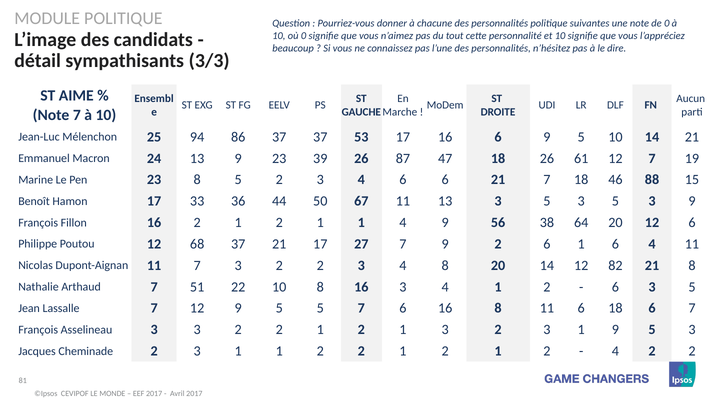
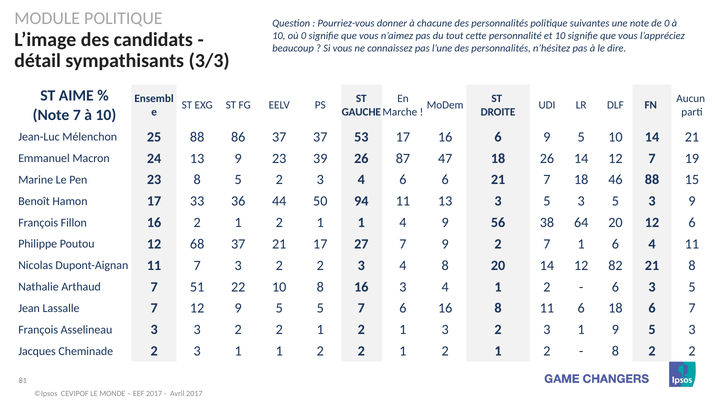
25 94: 94 -> 88
26 61: 61 -> 14
67: 67 -> 94
2 6: 6 -> 7
4 at (615, 351): 4 -> 8
